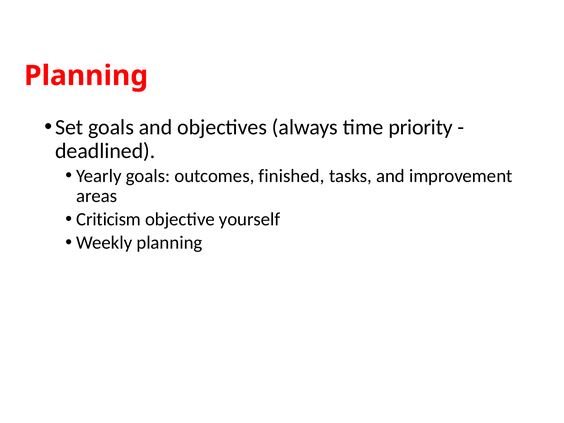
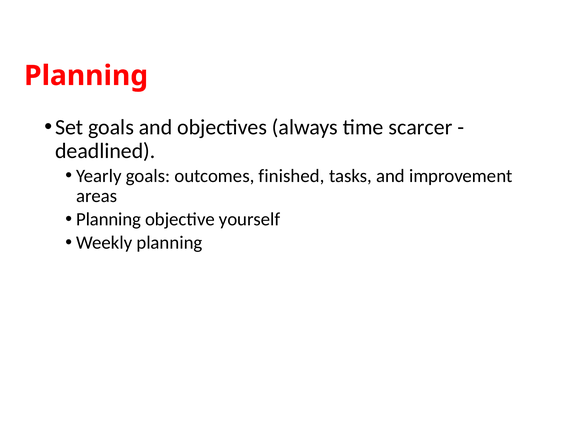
priority: priority -> scarcer
Criticism at (109, 219): Criticism -> Planning
